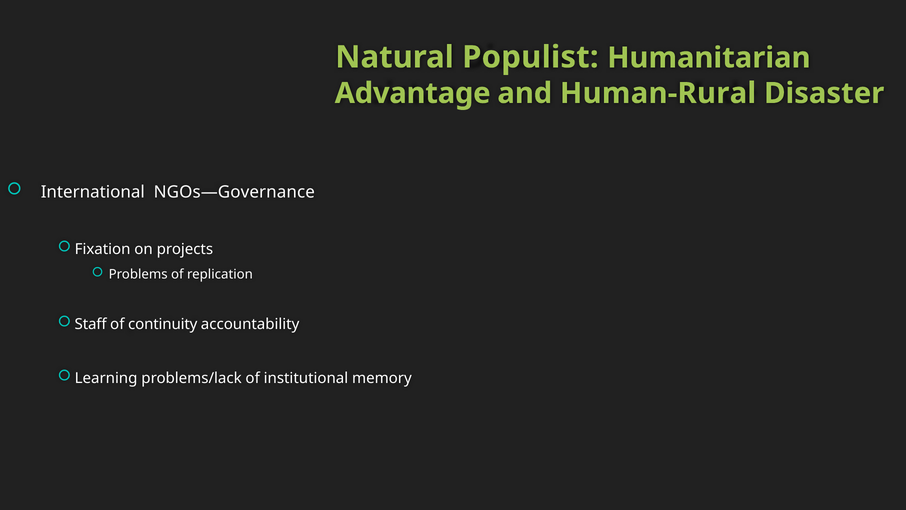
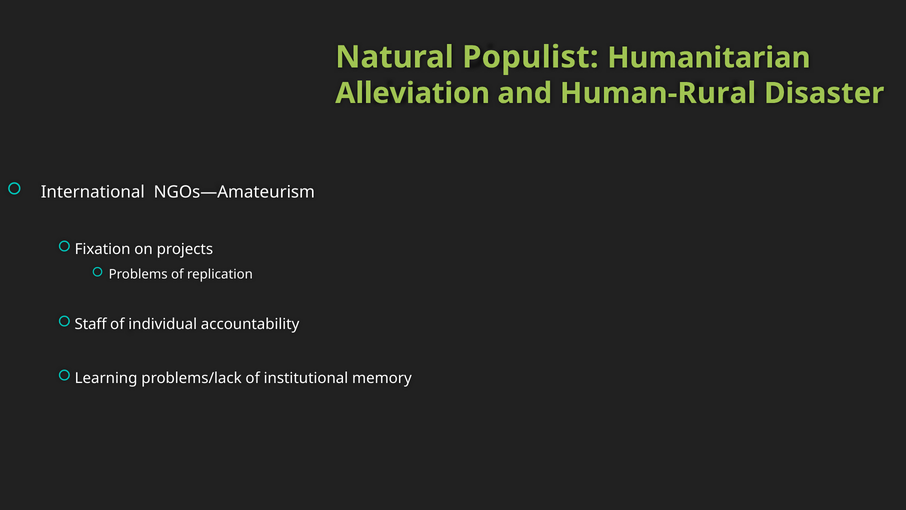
Advantage: Advantage -> Alleviation
NGOs—Governance: NGOs—Governance -> NGOs—Amateurism
continuity: continuity -> individual
